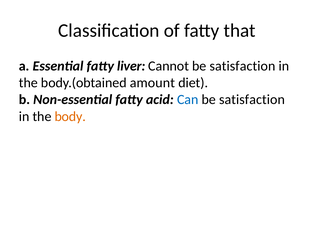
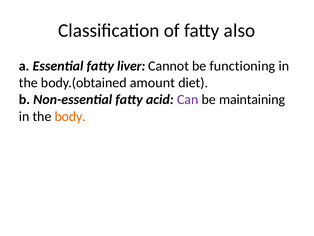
that: that -> also
Cannot be satisfaction: satisfaction -> functioning
Can colour: blue -> purple
satisfaction at (252, 99): satisfaction -> maintaining
